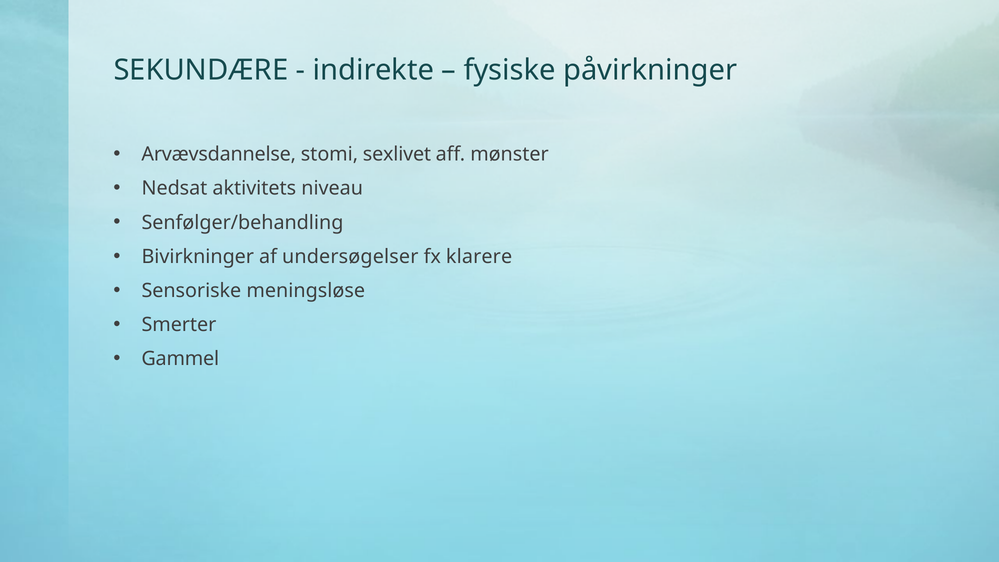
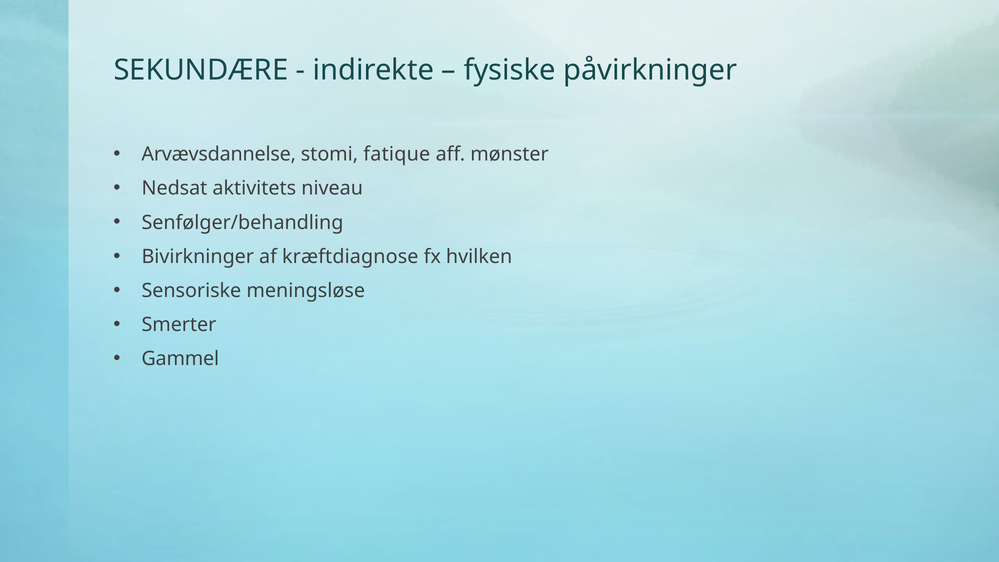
sexlivet: sexlivet -> fatique
undersøgelser: undersøgelser -> kræftdiagnose
klarere: klarere -> hvilken
